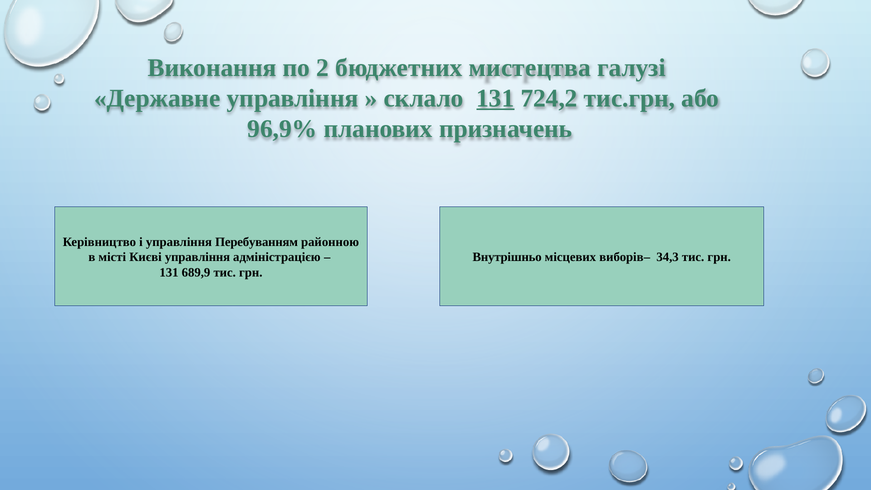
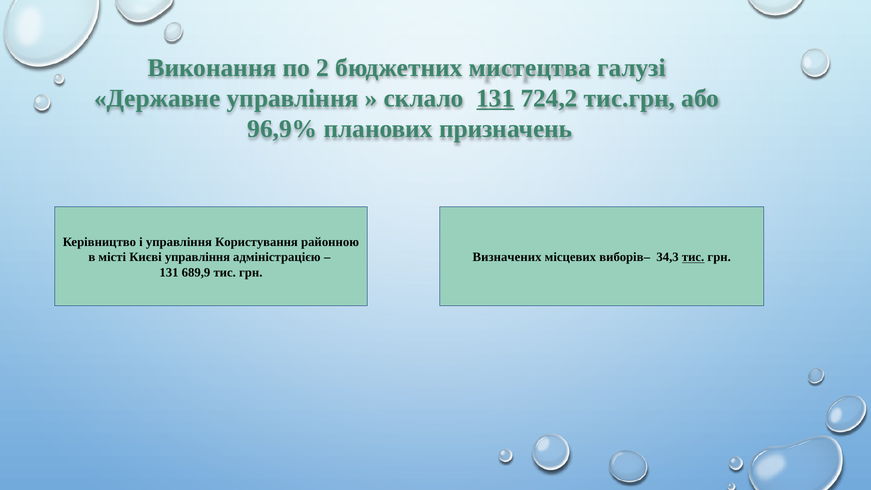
Перебуванням: Перебуванням -> Користування
Внутрішньо: Внутрішньо -> Визначених
тис at (693, 257) underline: none -> present
